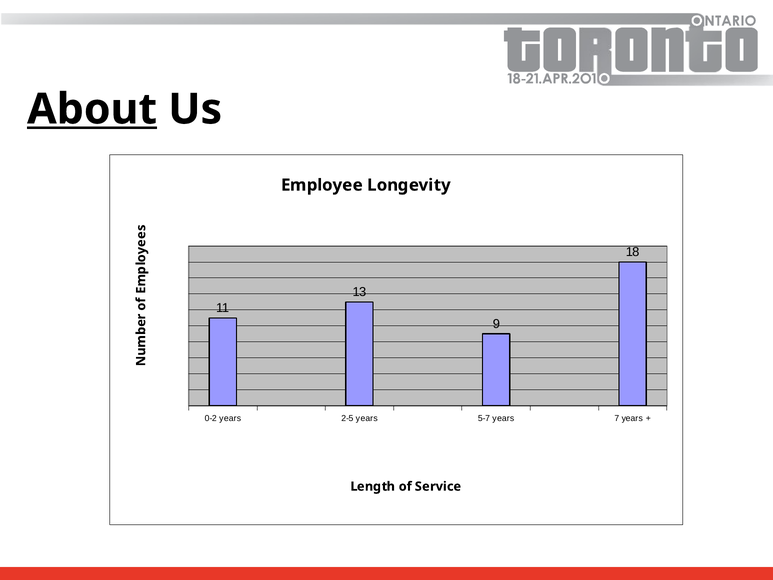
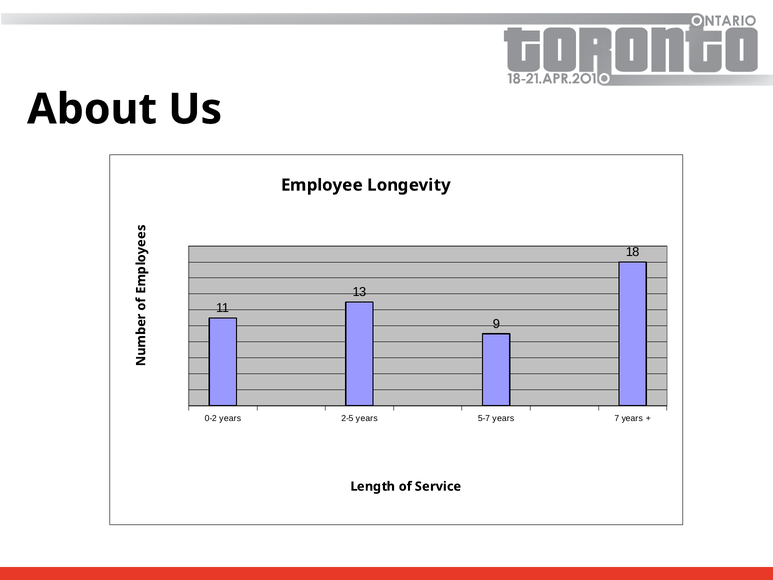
About underline: present -> none
